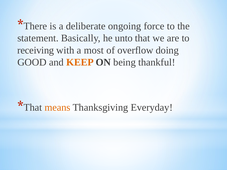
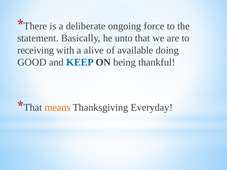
most: most -> alive
overflow: overflow -> available
KEEP colour: orange -> blue
